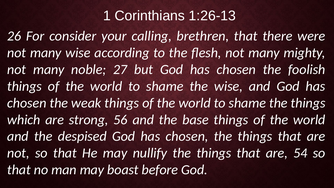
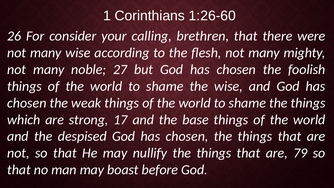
1:26-13: 1:26-13 -> 1:26-60
56: 56 -> 17
54: 54 -> 79
